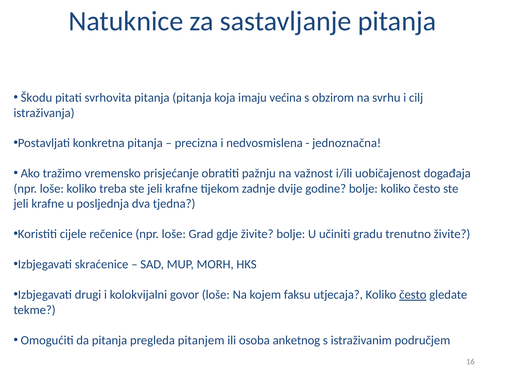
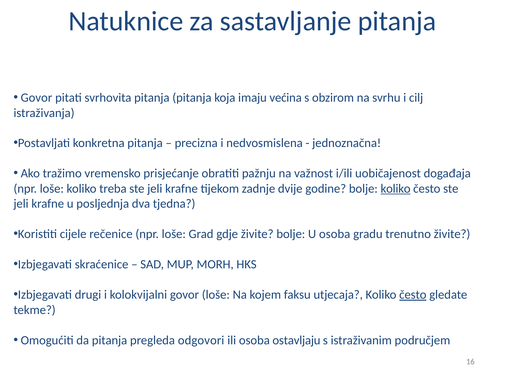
Škodu at (36, 98): Škodu -> Govor
koliko at (396, 189) underline: none -> present
U učiniti: učiniti -> osoba
pitanjem: pitanjem -> odgovori
anketnog: anketnog -> ostavljaju
